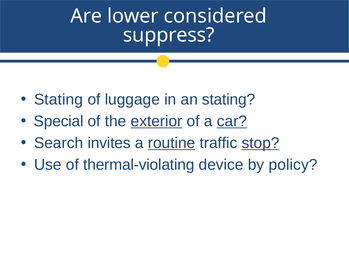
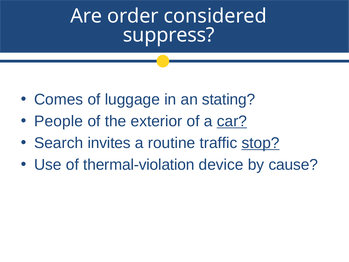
lower: lower -> order
Stating at (59, 99): Stating -> Comes
Special: Special -> People
exterior underline: present -> none
routine underline: present -> none
thermal-violating: thermal-violating -> thermal-violation
policy: policy -> cause
